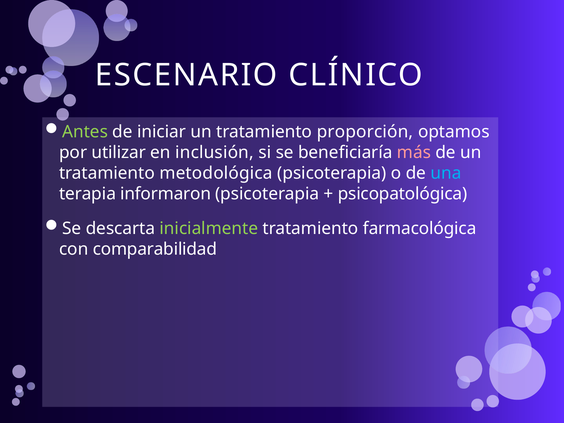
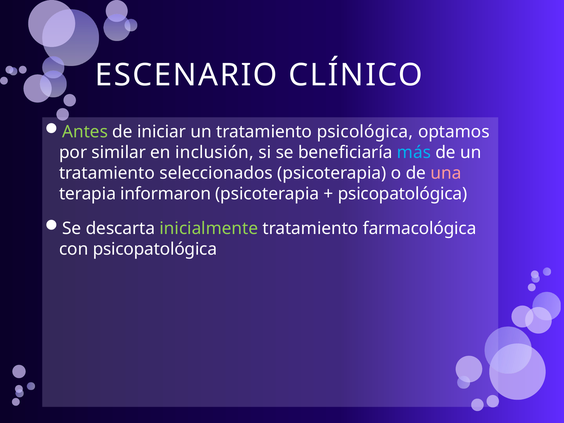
proporción: proporción -> psicológica
utilizar: utilizar -> similar
más colour: pink -> light blue
metodológica: metodológica -> seleccionados
una colour: light blue -> pink
con comparabilidad: comparabilidad -> psicopatológica
